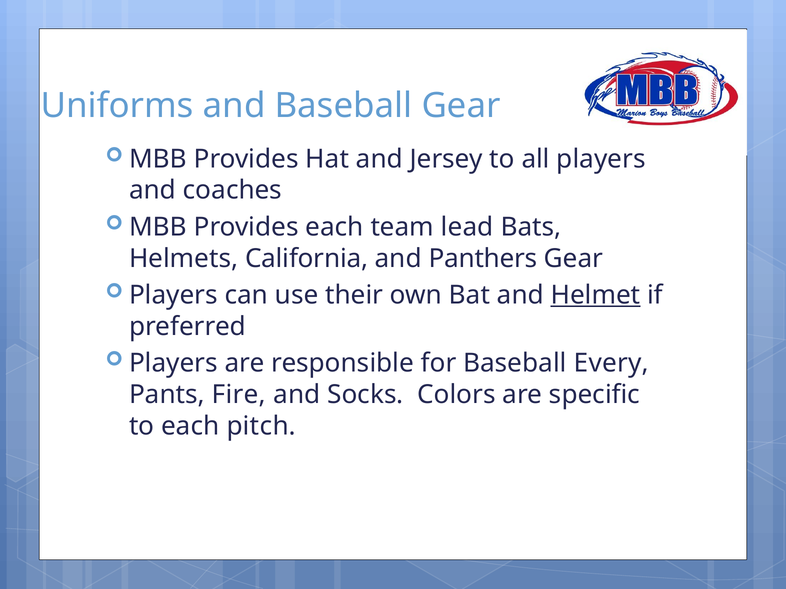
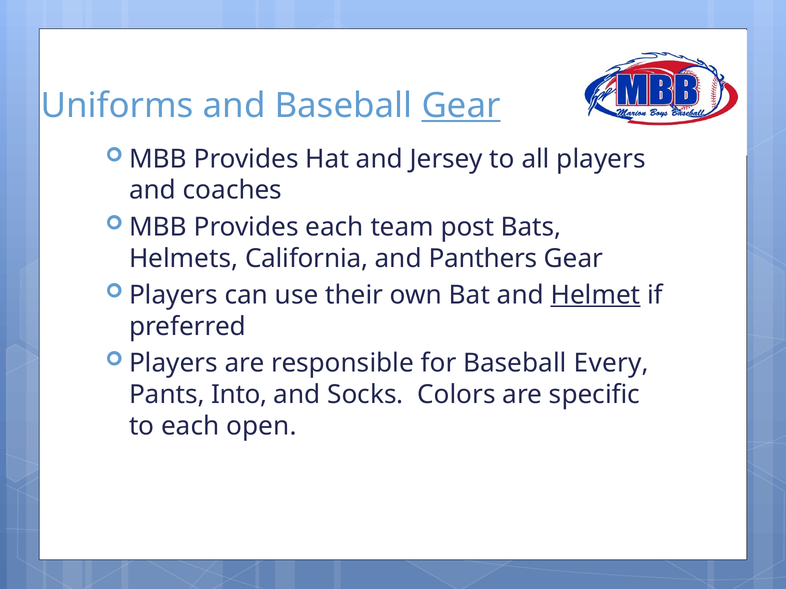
Gear at (461, 106) underline: none -> present
lead: lead -> post
Fire: Fire -> Into
pitch: pitch -> open
